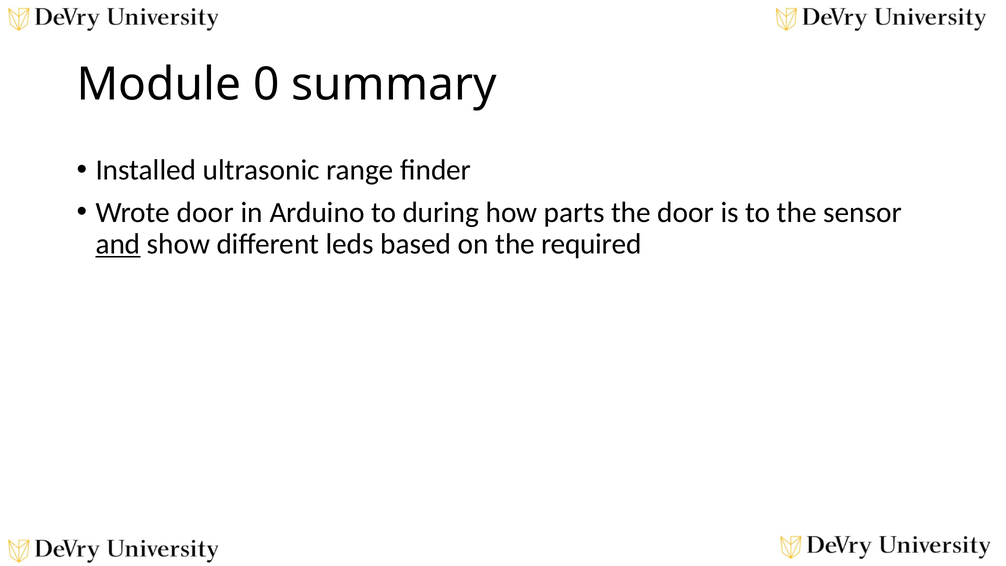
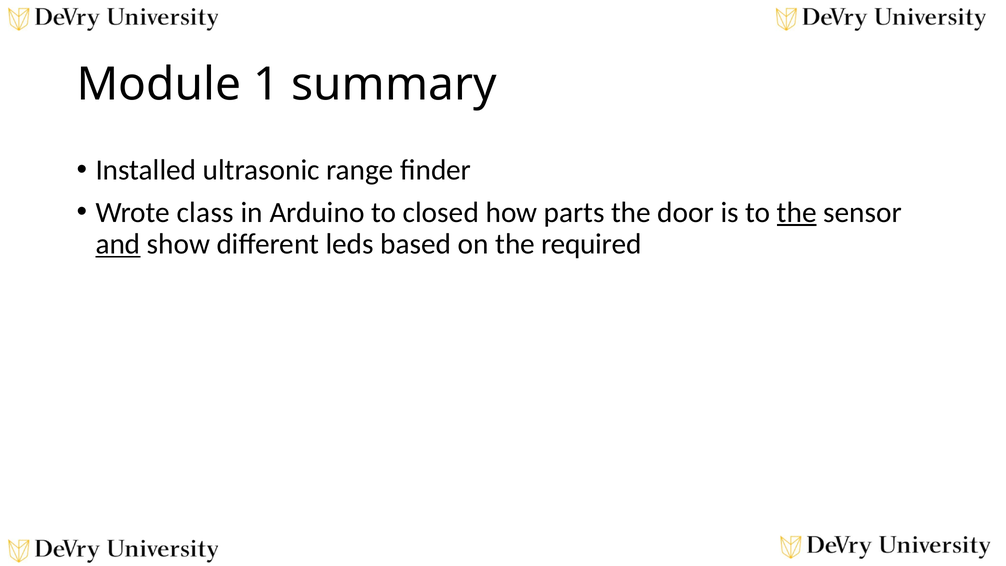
0: 0 -> 1
Wrote door: door -> class
during: during -> closed
the at (797, 212) underline: none -> present
